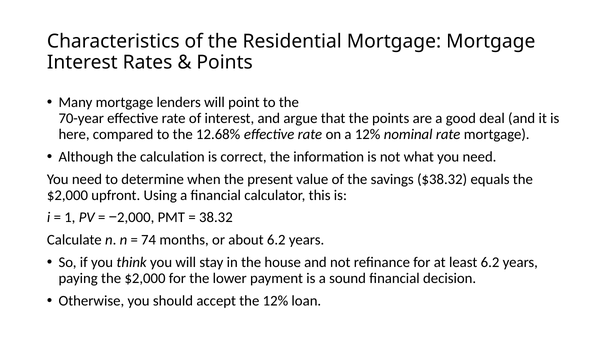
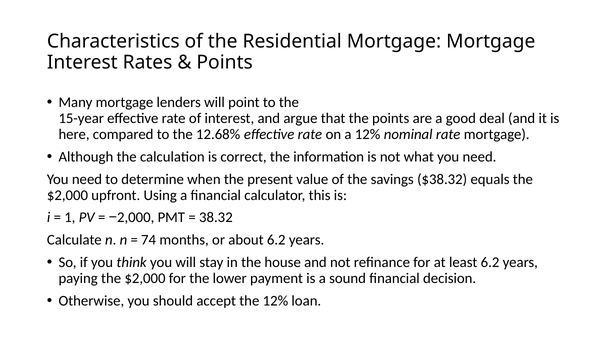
70-year: 70-year -> 15-year
